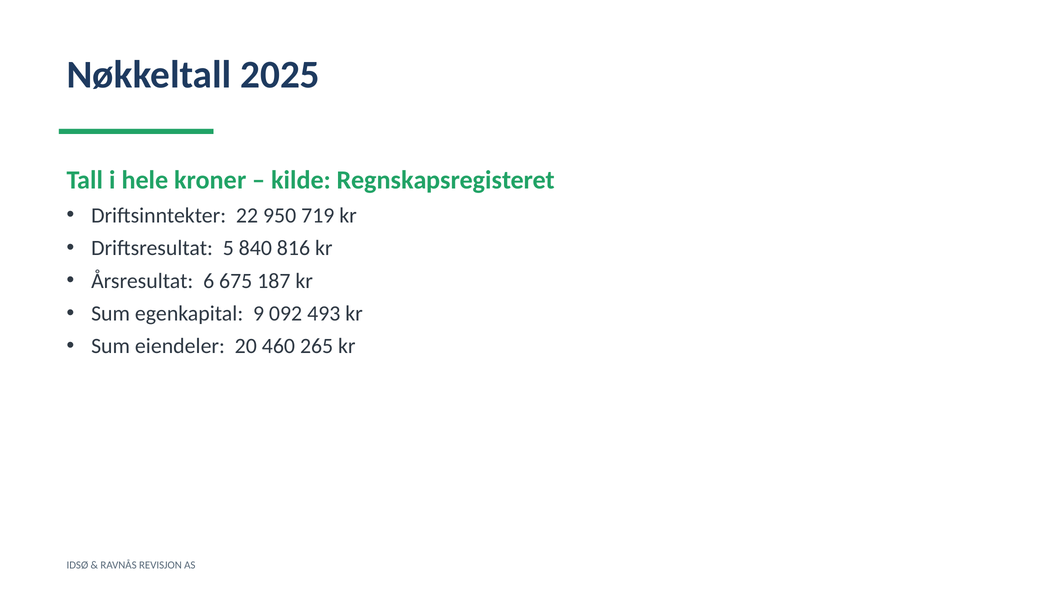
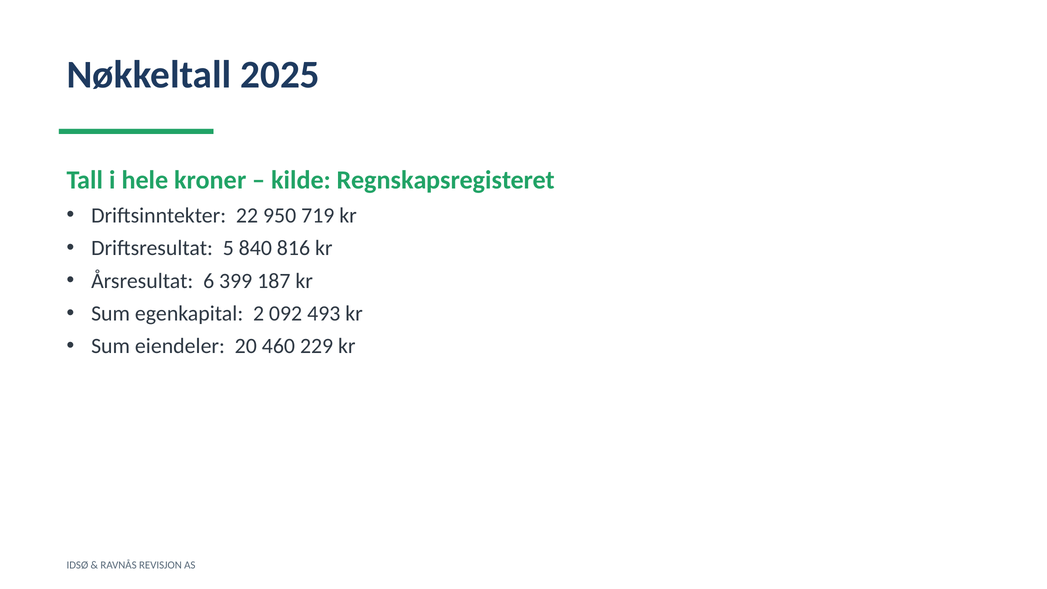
675: 675 -> 399
9: 9 -> 2
265: 265 -> 229
